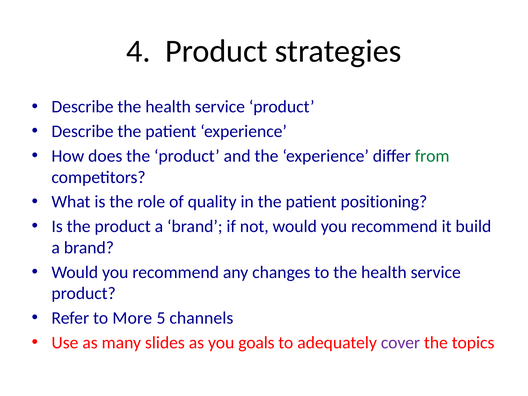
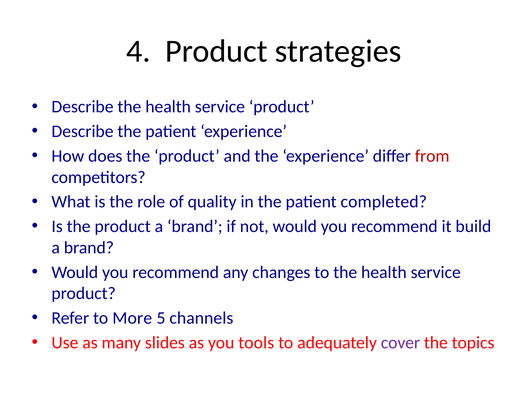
from colour: green -> red
positioning: positioning -> completed
goals: goals -> tools
